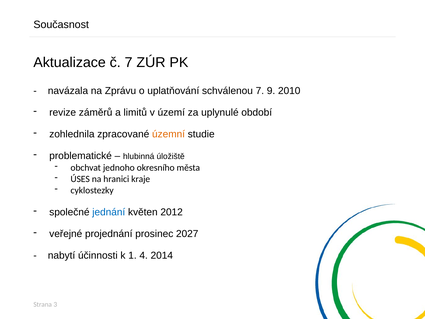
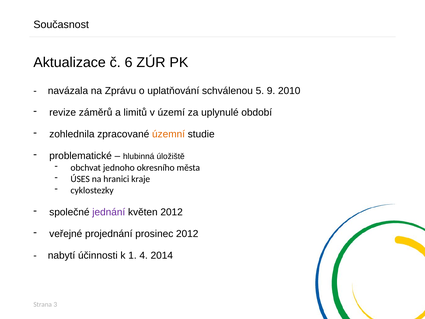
č 7: 7 -> 6
schválenou 7: 7 -> 5
jednání colour: blue -> purple
prosinec 2027: 2027 -> 2012
